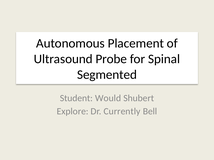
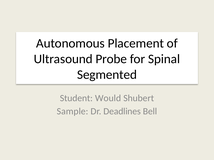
Explore: Explore -> Sample
Currently: Currently -> Deadlines
